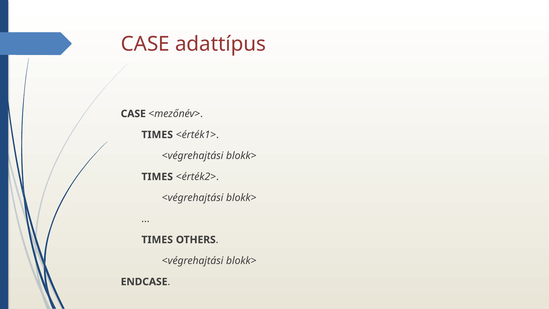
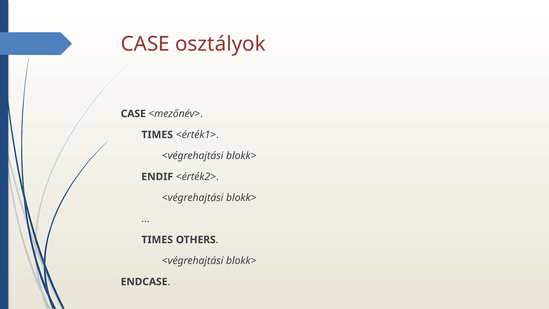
adattípus: adattípus -> osztályok
TIMES at (157, 177): TIMES -> ENDIF
